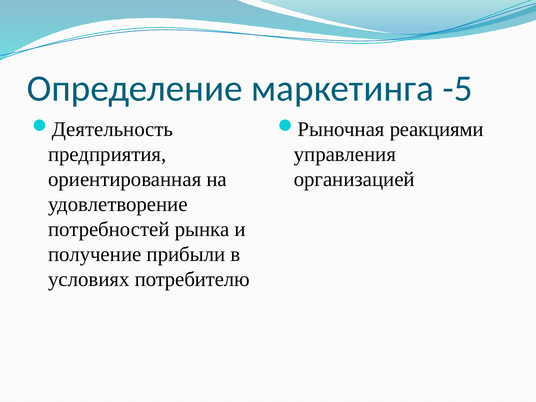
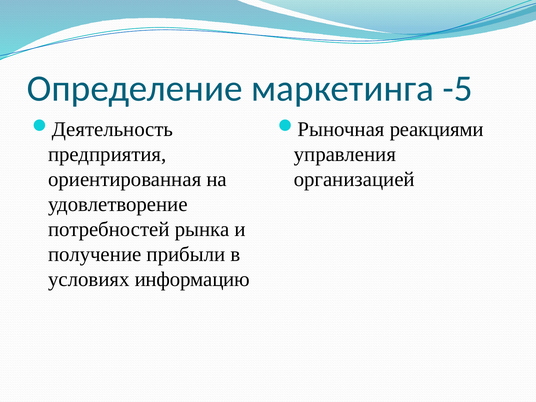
потребителю: потребителю -> информацию
